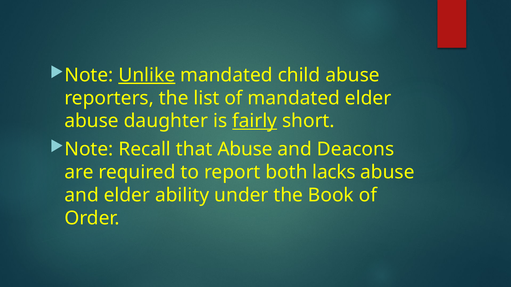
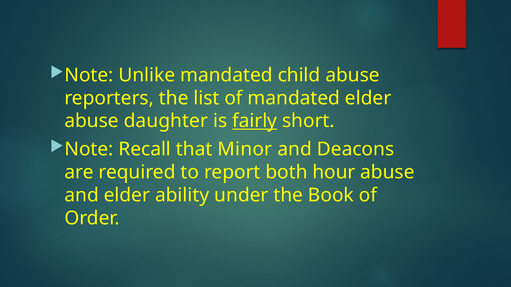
Unlike underline: present -> none
that Abuse: Abuse -> Minor
lacks: lacks -> hour
